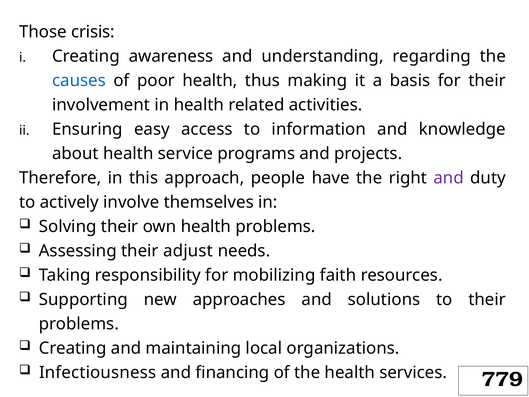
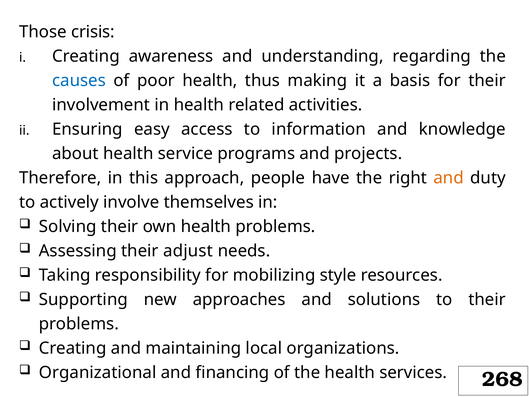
and at (449, 178) colour: purple -> orange
faith: faith -> style
Infectiousness: Infectiousness -> Organizational
779: 779 -> 268
